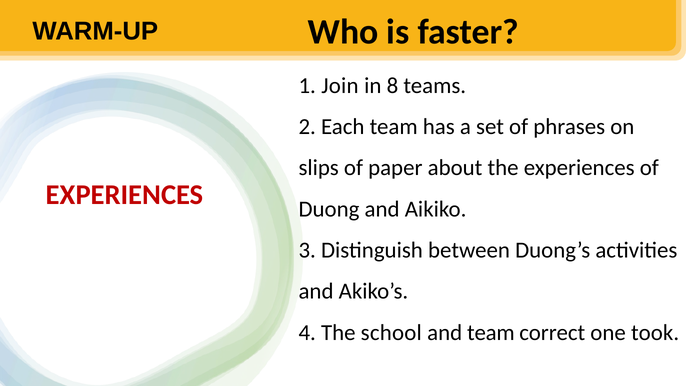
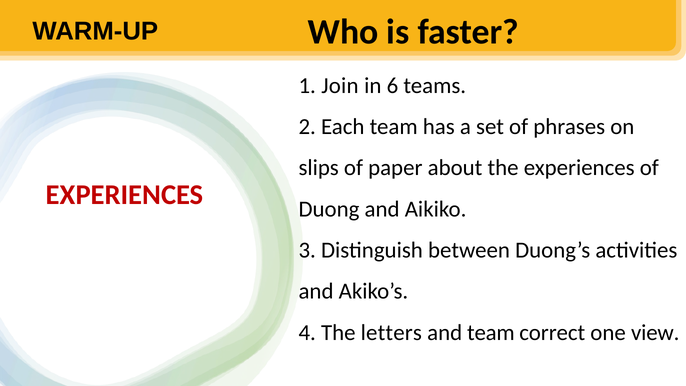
8: 8 -> 6
school: school -> letters
took: took -> view
